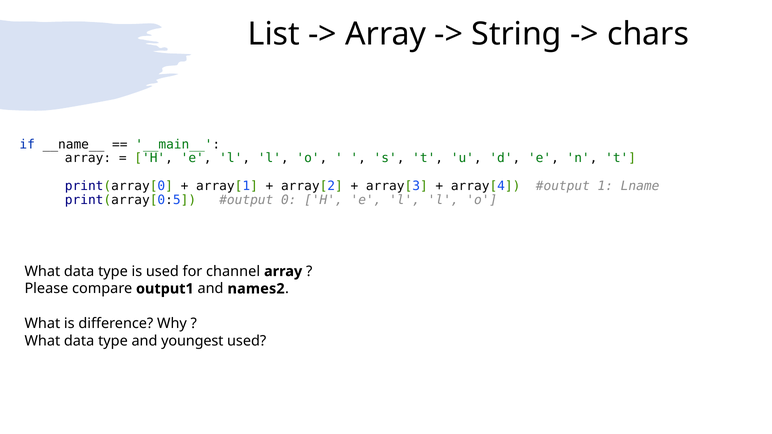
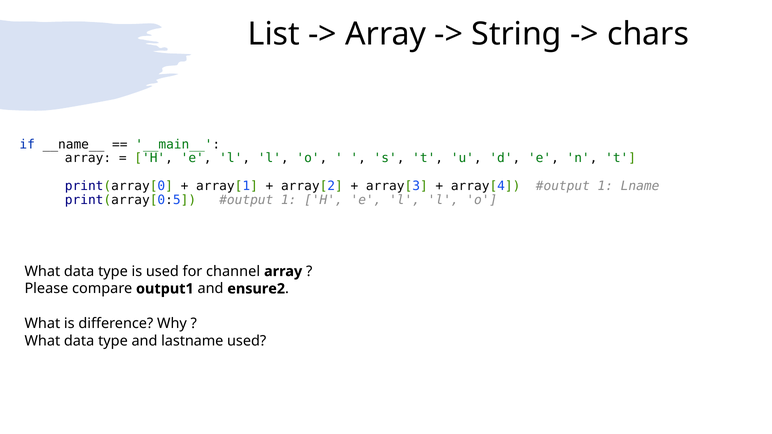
0 at (289, 200): 0 -> 1
names2: names2 -> ensure2
youngest: youngest -> lastname
